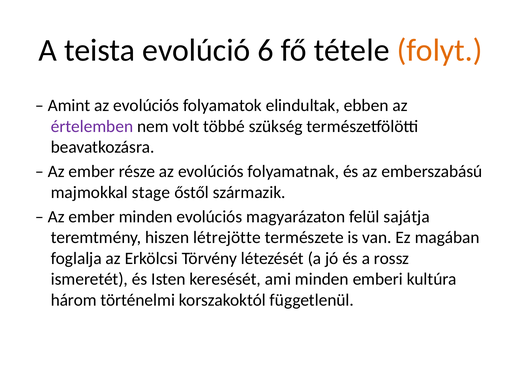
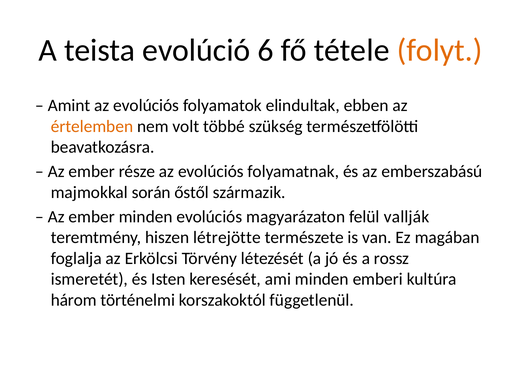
értelemben colour: purple -> orange
stage: stage -> során
sajátja: sajátja -> vallják
